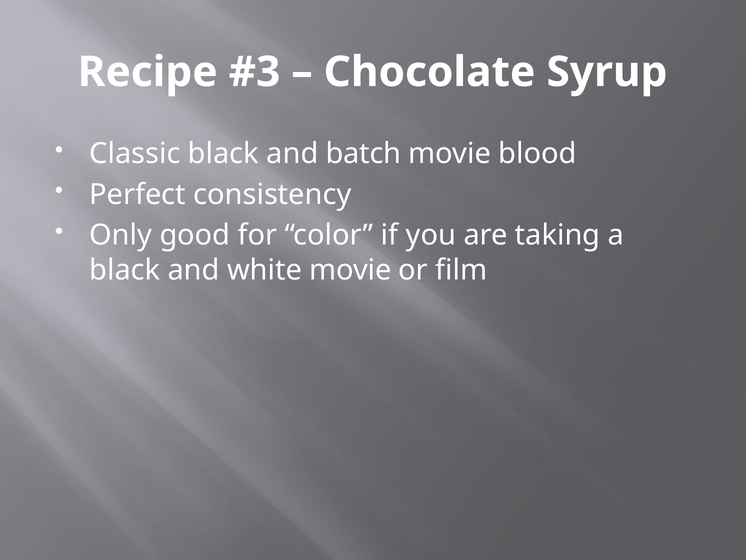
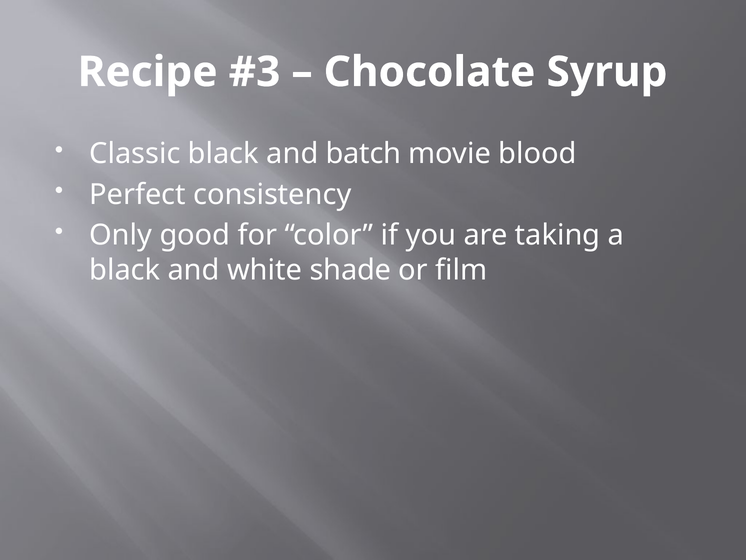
white movie: movie -> shade
